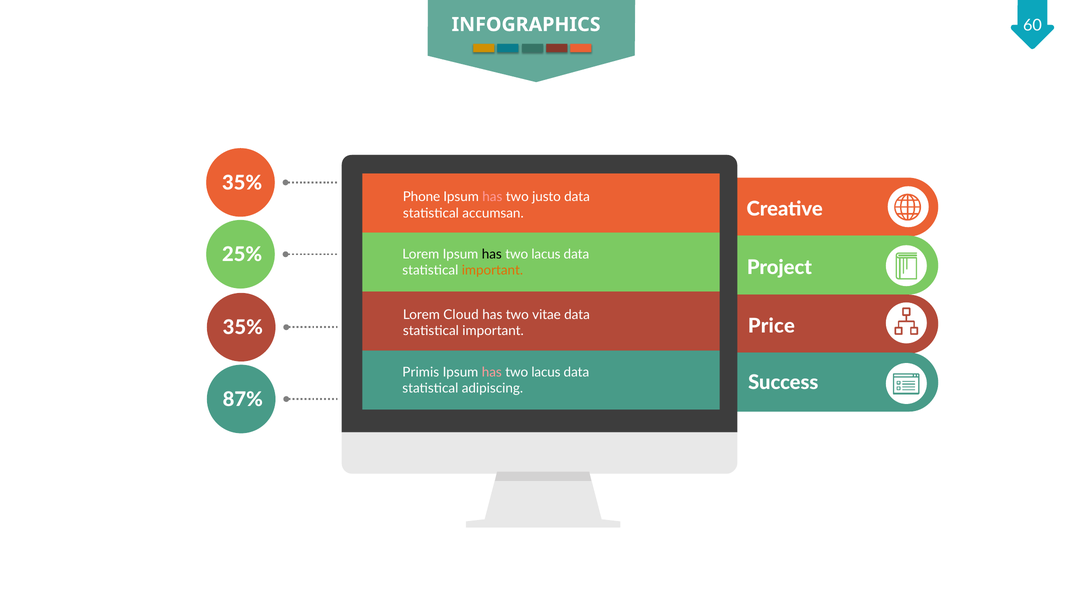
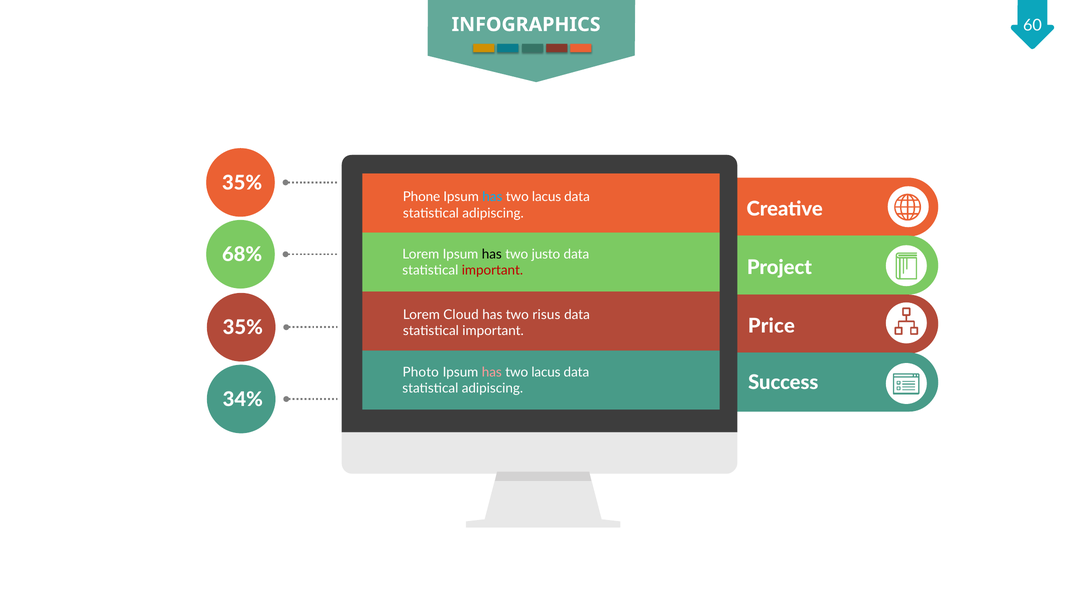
has at (492, 197) colour: pink -> light blue
justo at (547, 197): justo -> lacus
accumsan at (493, 213): accumsan -> adipiscing
25%: 25% -> 68%
lacus at (546, 254): lacus -> justo
important at (492, 270) colour: orange -> red
vitae: vitae -> risus
Primis: Primis -> Photo
87%: 87% -> 34%
